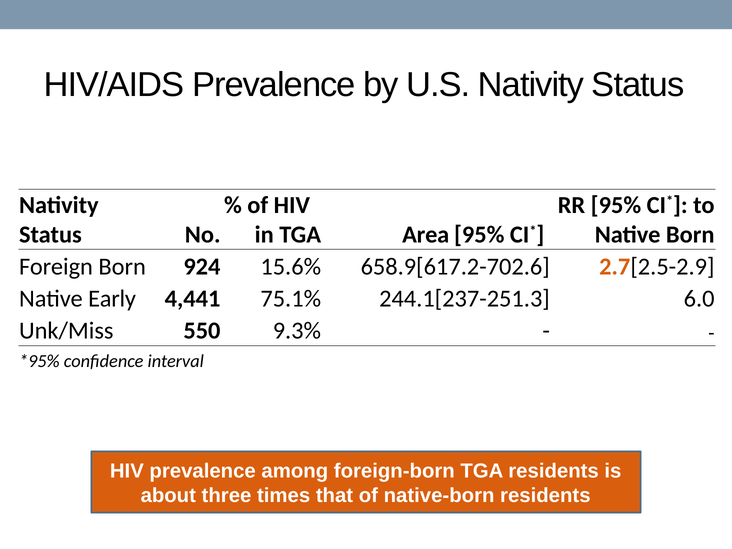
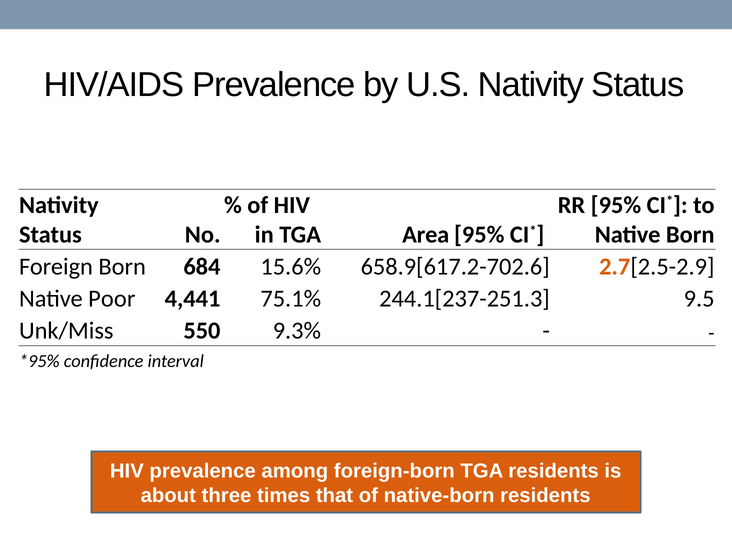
924: 924 -> 684
Early: Early -> Poor
6.0: 6.0 -> 9.5
